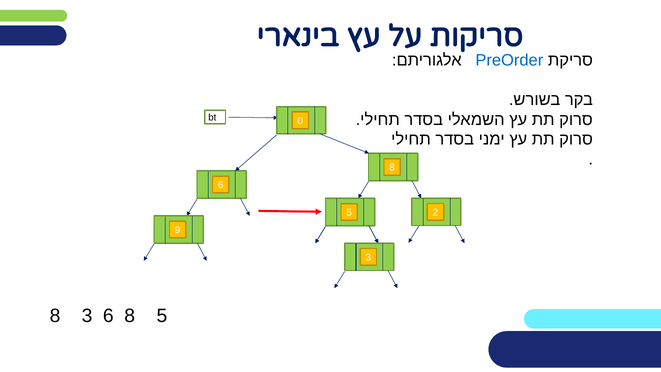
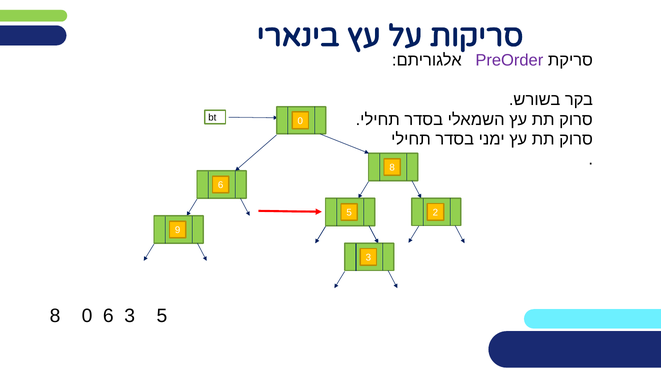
PreOrder colour: blue -> purple
8 3: 3 -> 0
6 8: 8 -> 3
